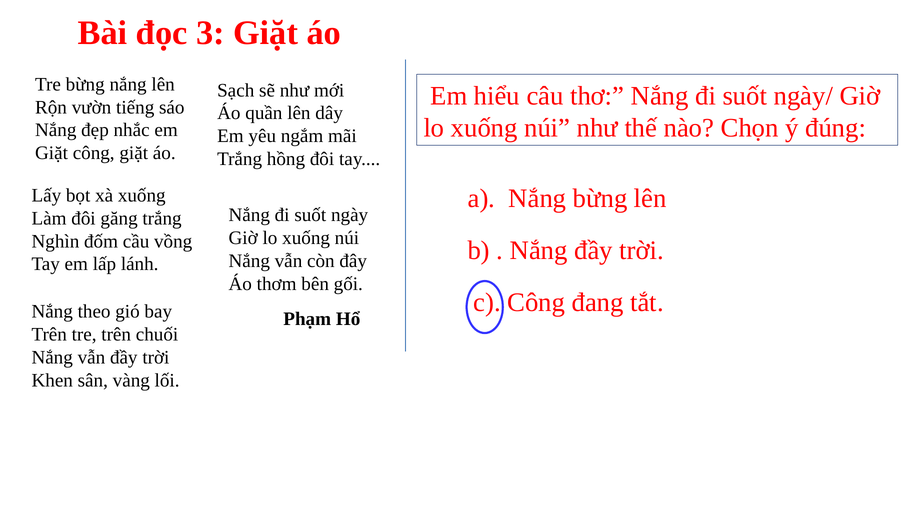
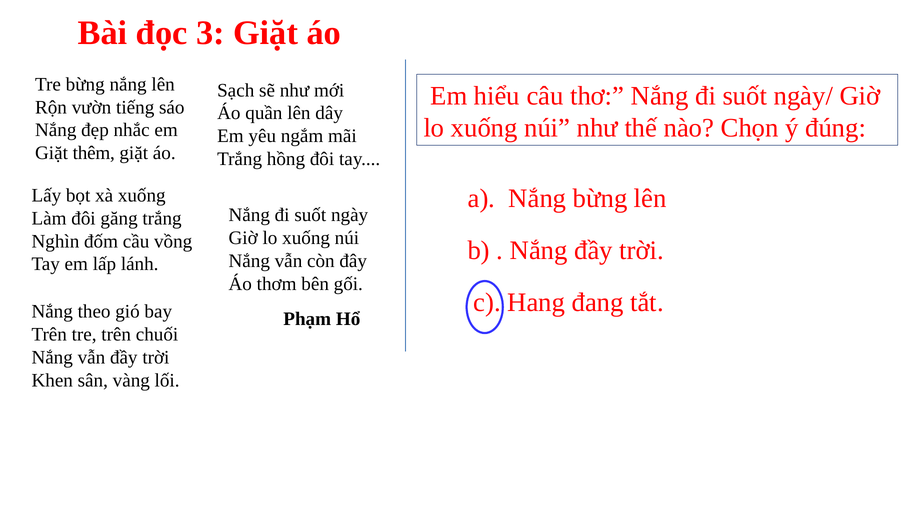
Giặt công: công -> thêm
c Công: Công -> Hang
